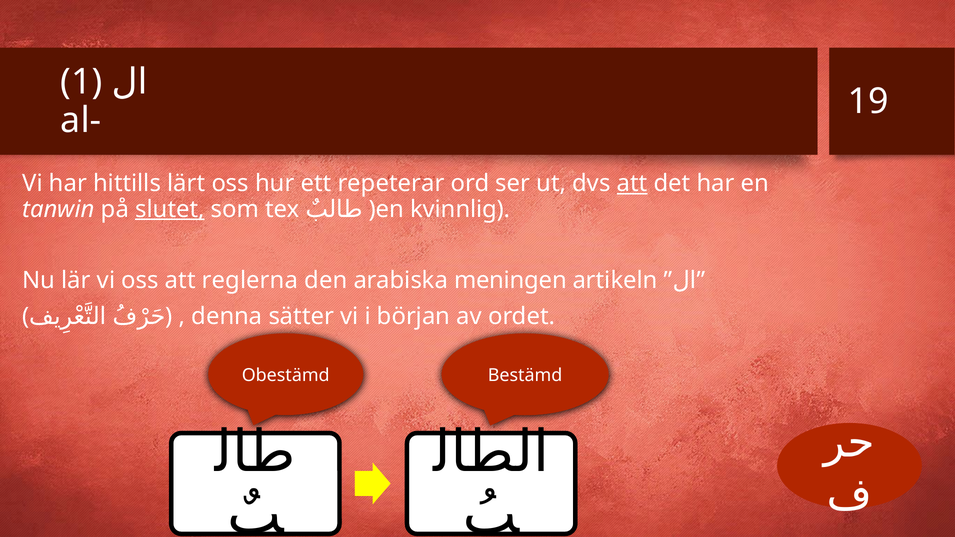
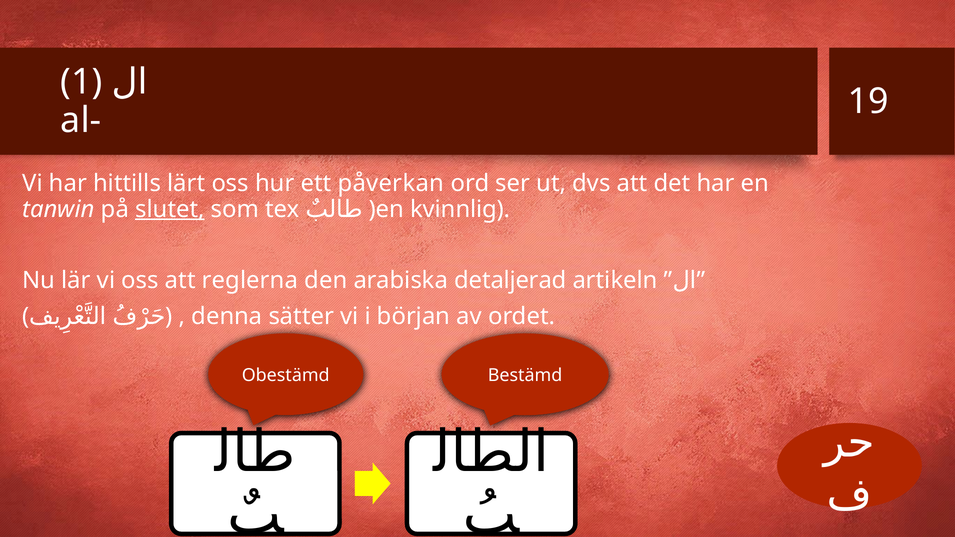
repeterar: repeterar -> påverkan
att at (632, 183) underline: present -> none
meningen: meningen -> detaljerad
